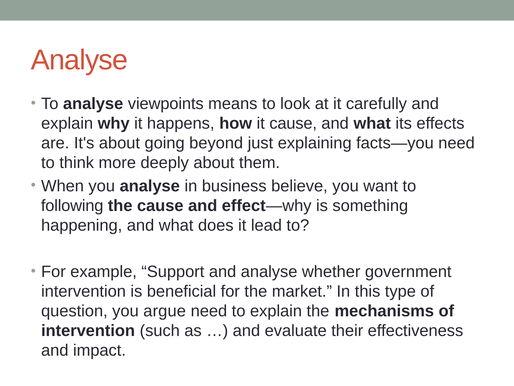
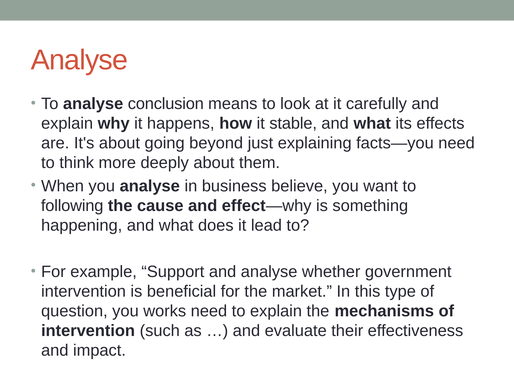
viewpoints: viewpoints -> conclusion
it cause: cause -> stable
argue: argue -> works
